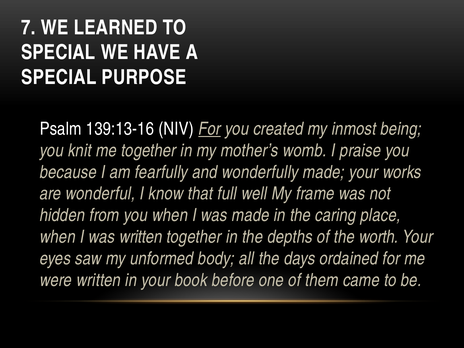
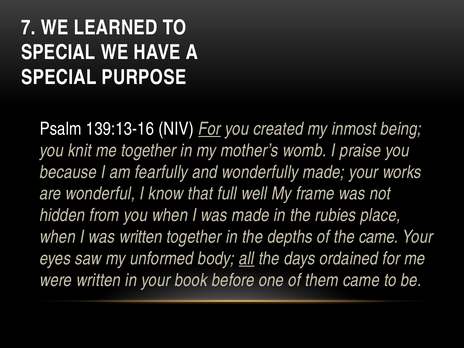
caring: caring -> rubies
the worth: worth -> came
all underline: none -> present
